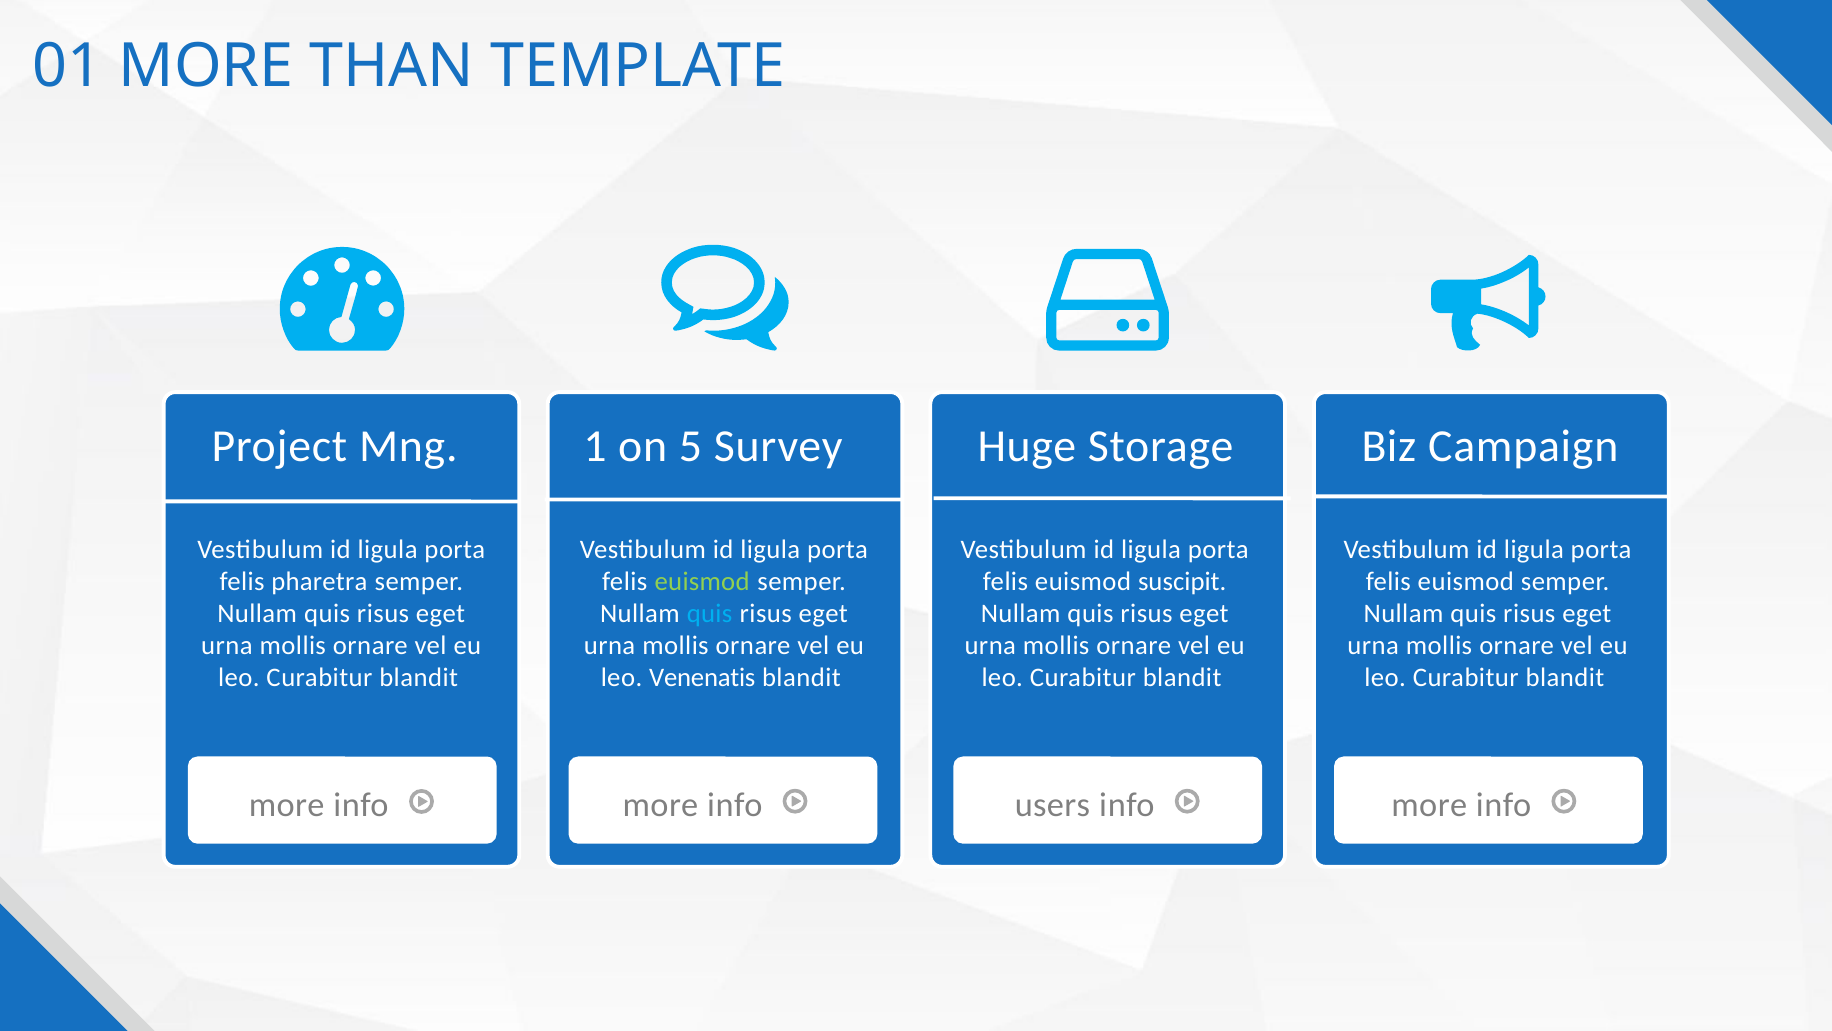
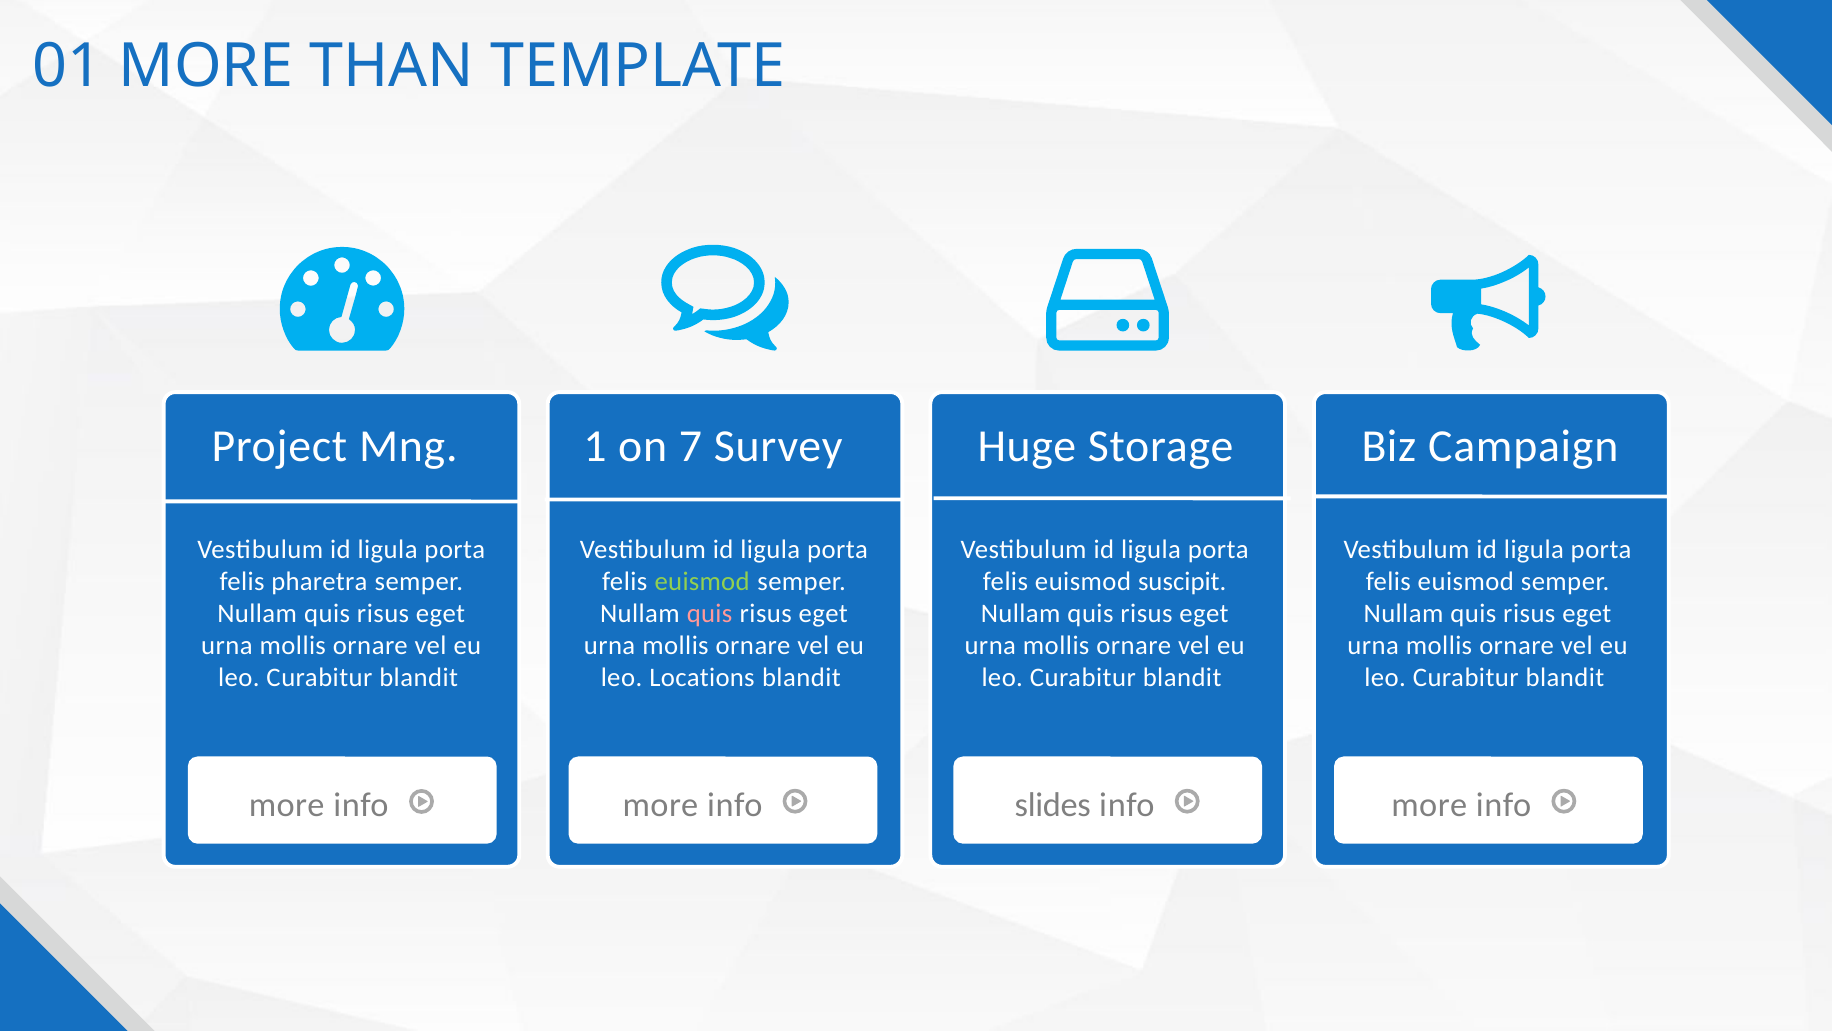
5: 5 -> 7
quis at (710, 614) colour: light blue -> pink
Venenatis: Venenatis -> Locations
users: users -> slides
